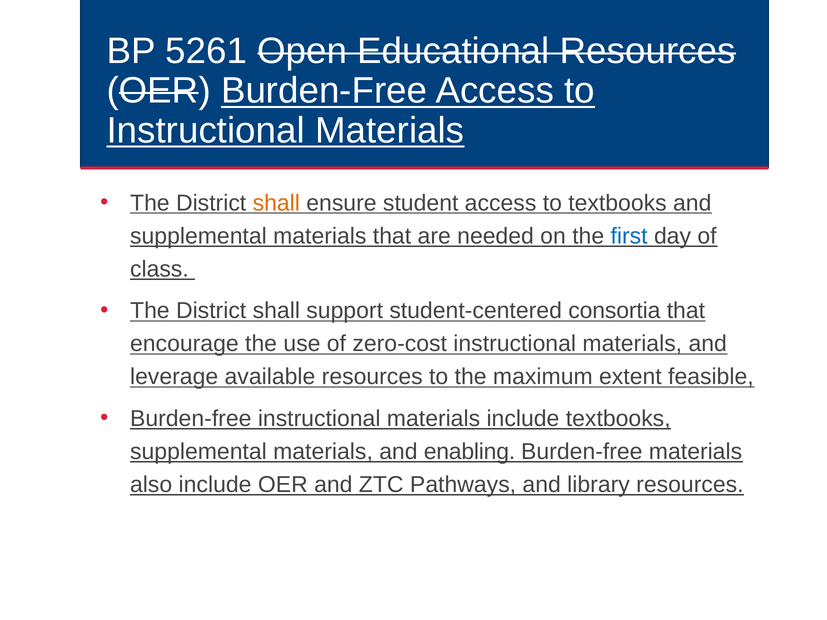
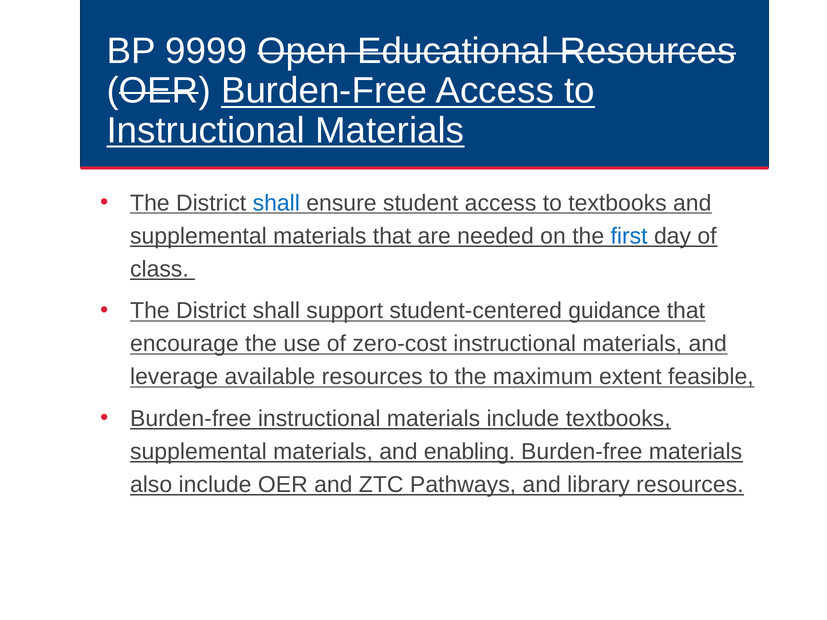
5261: 5261 -> 9999
shall at (276, 203) colour: orange -> blue
consortia: consortia -> guidance
